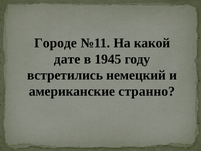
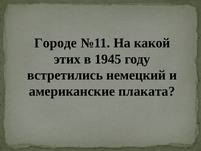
дате: дате -> этих
странно: странно -> плаката
